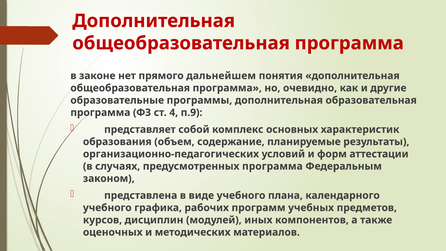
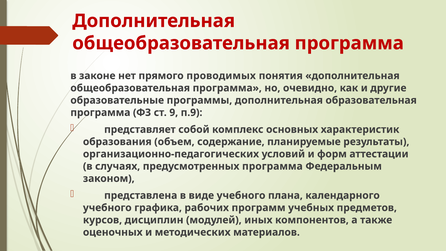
дальнейшем: дальнейшем -> проводимых
4: 4 -> 9
